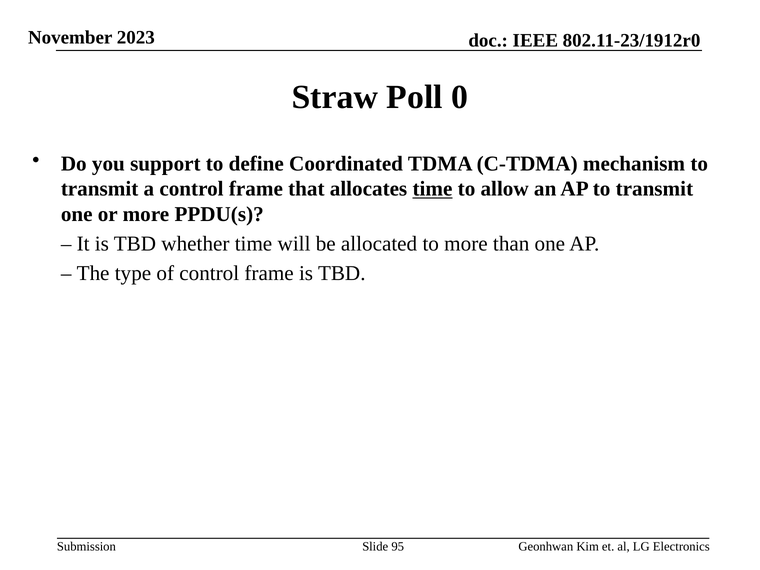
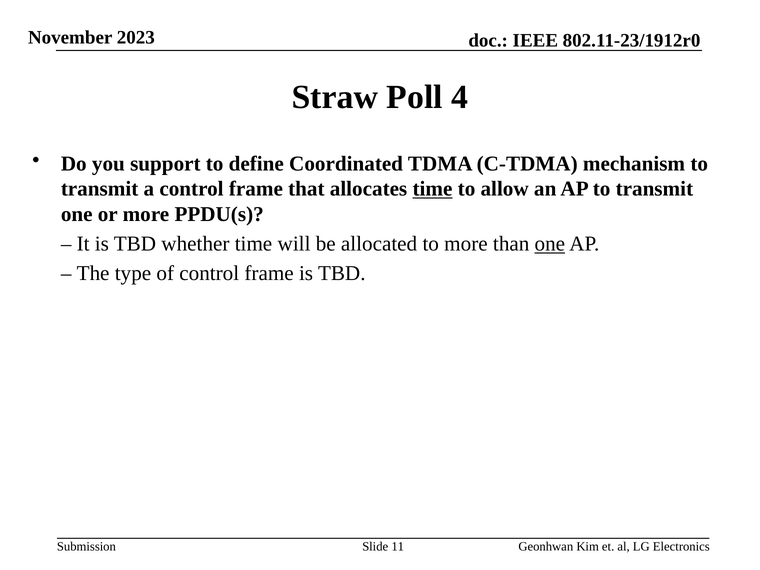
0: 0 -> 4
one at (550, 244) underline: none -> present
95: 95 -> 11
